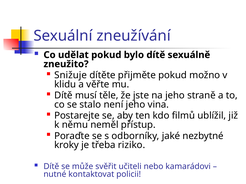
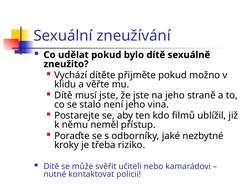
Snižuje: Snižuje -> Vychází
musí těle: těle -> jste
